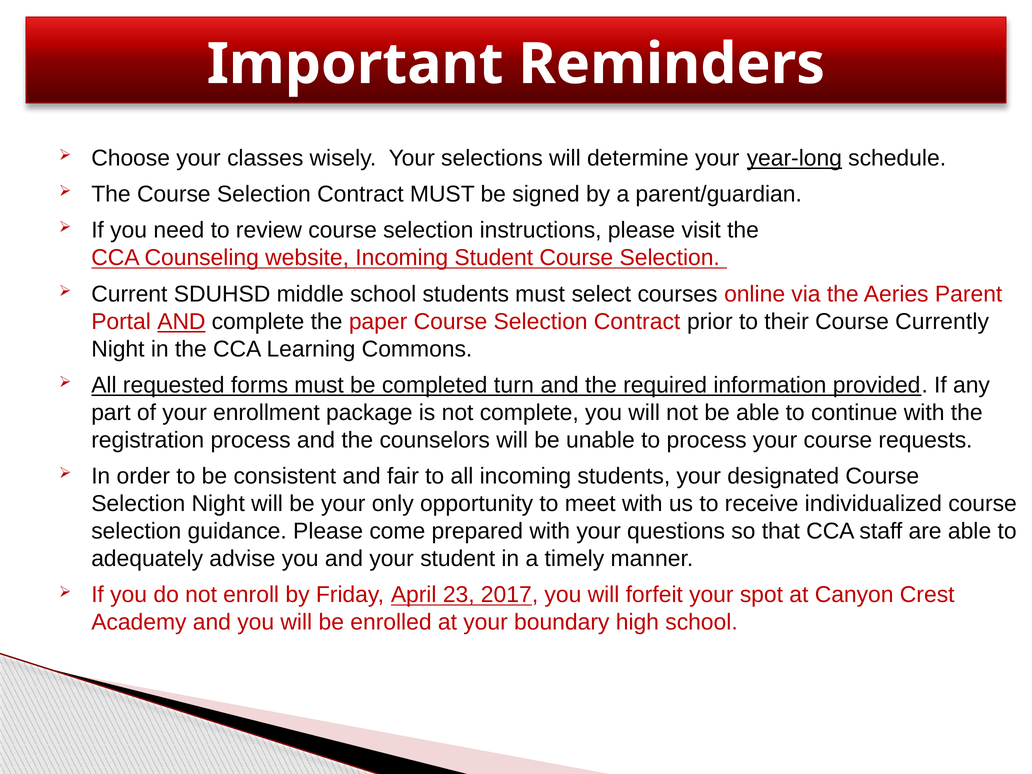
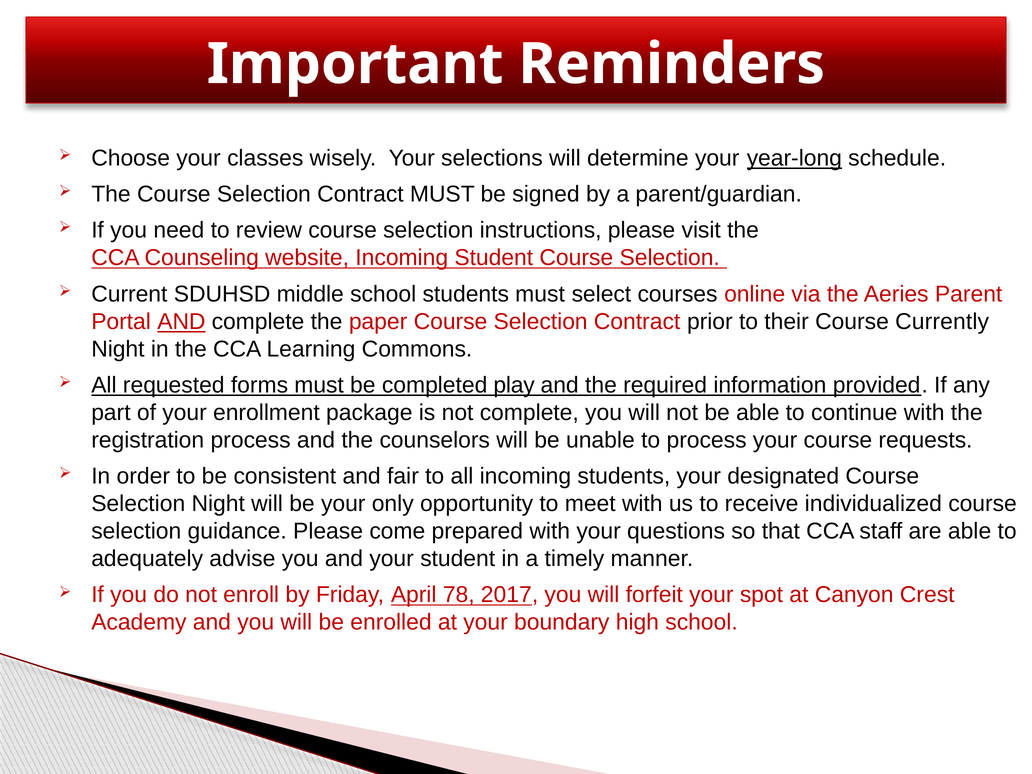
turn: turn -> play
23: 23 -> 78
